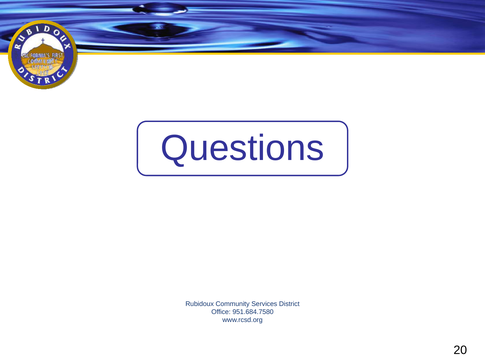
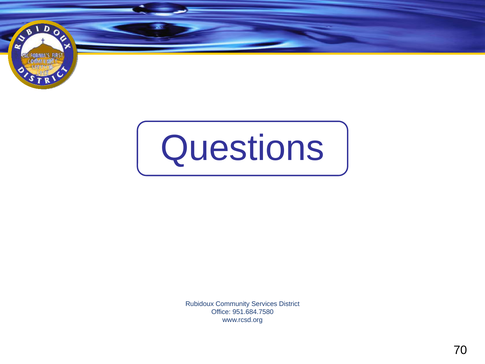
20: 20 -> 70
